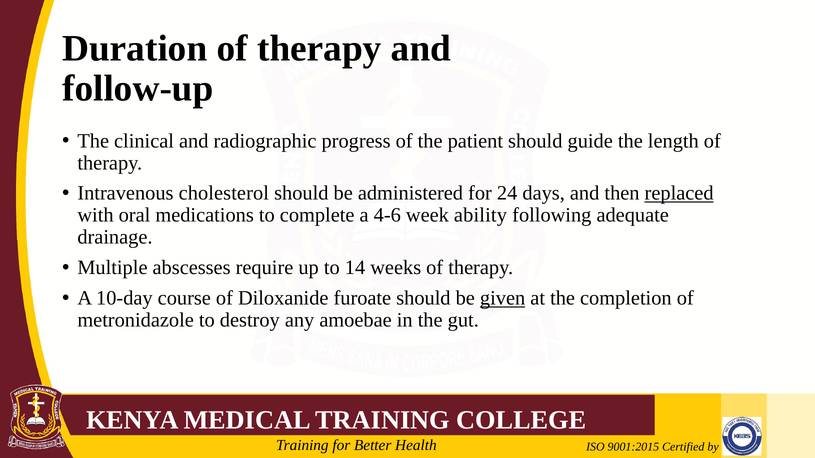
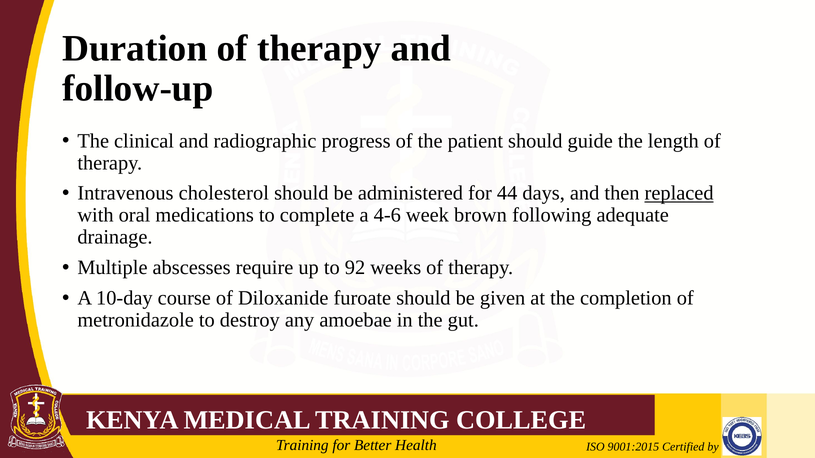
24: 24 -> 44
ability: ability -> brown
14: 14 -> 92
given underline: present -> none
